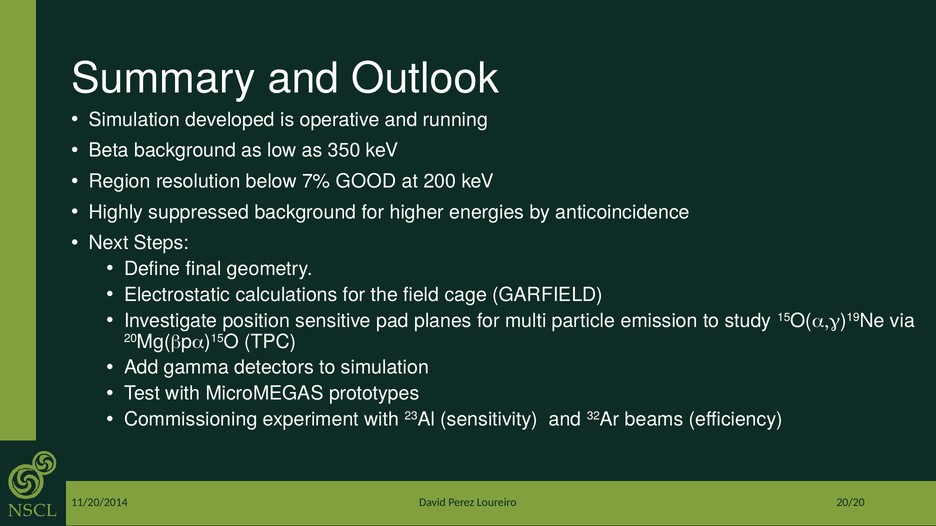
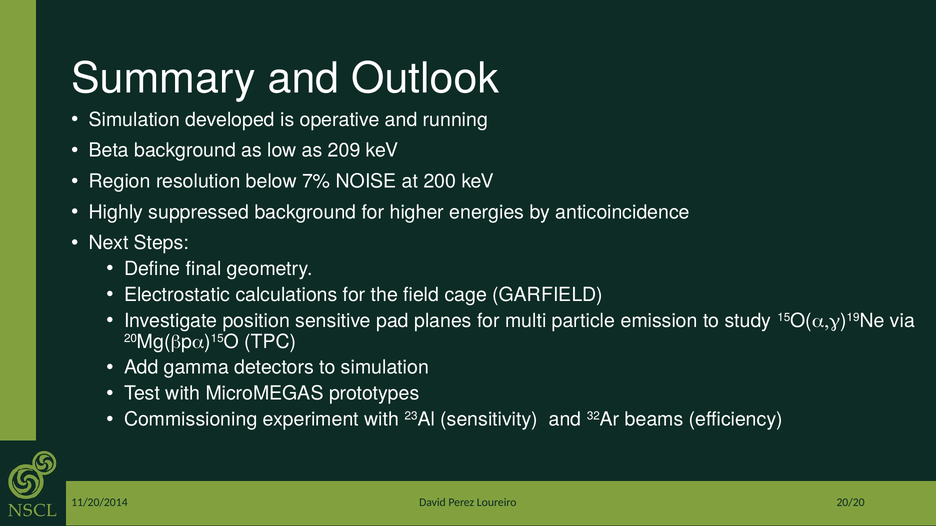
350: 350 -> 209
GOOD: GOOD -> NOISE
